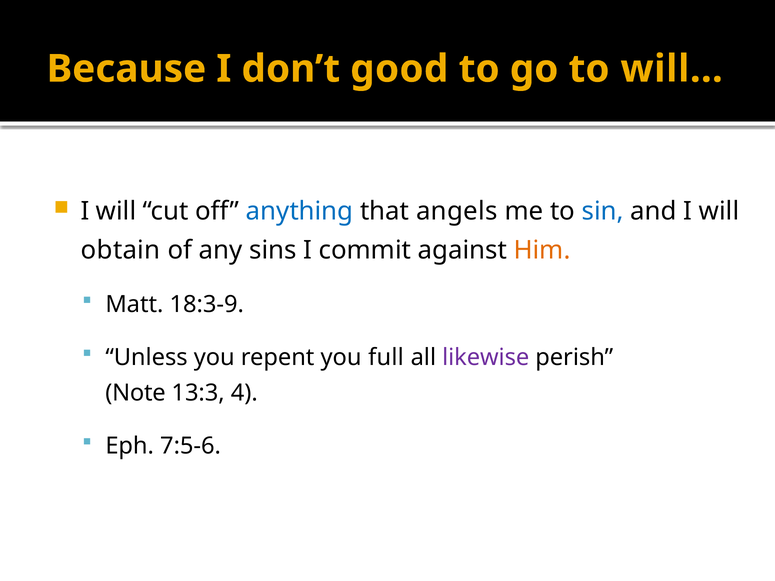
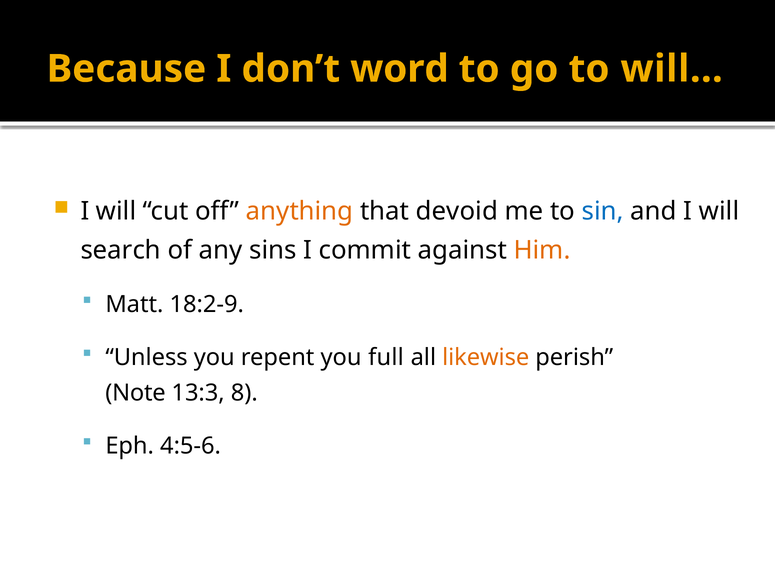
good: good -> word
anything colour: blue -> orange
angels: angels -> devoid
obtain: obtain -> search
18:3-9: 18:3-9 -> 18:2-9
likewise colour: purple -> orange
4: 4 -> 8
7:5-6: 7:5-6 -> 4:5-6
